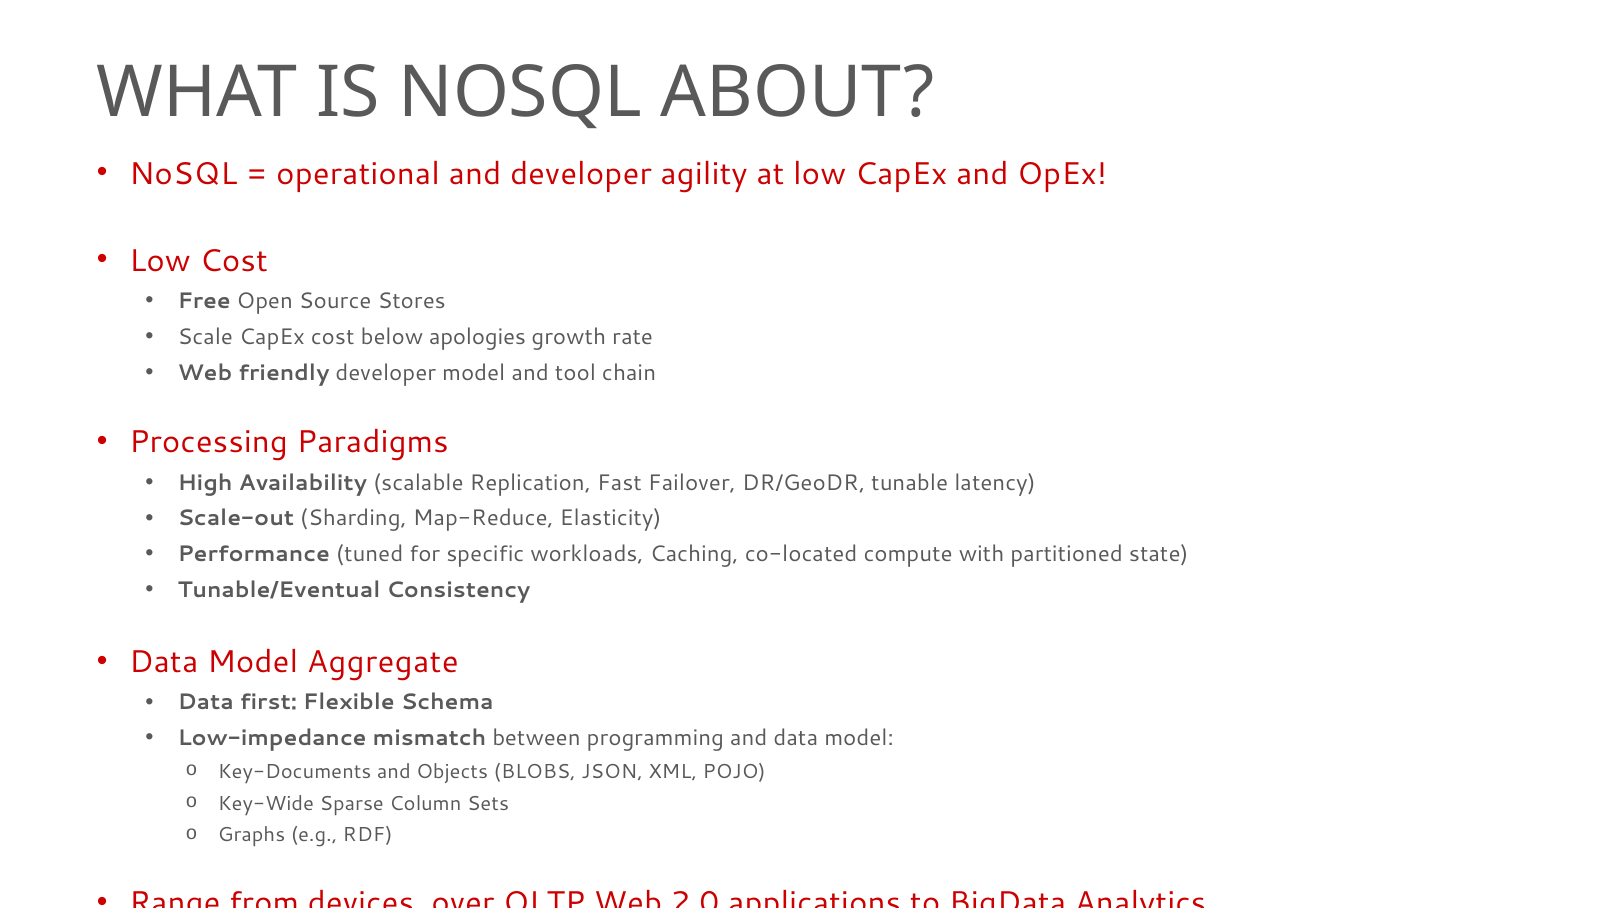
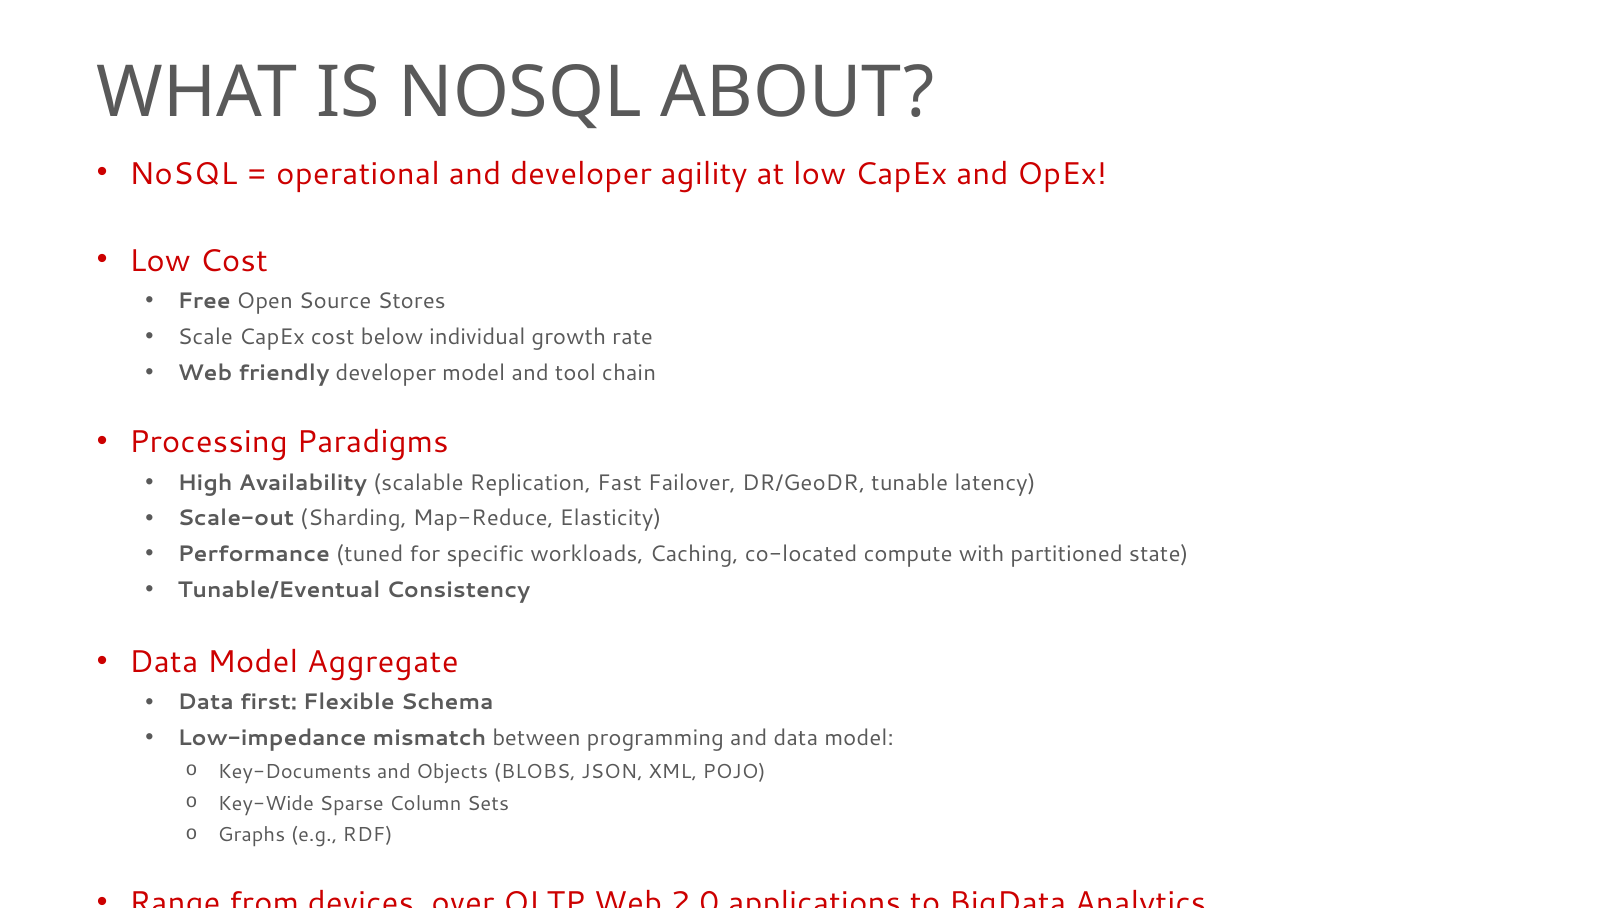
apologies: apologies -> individual
